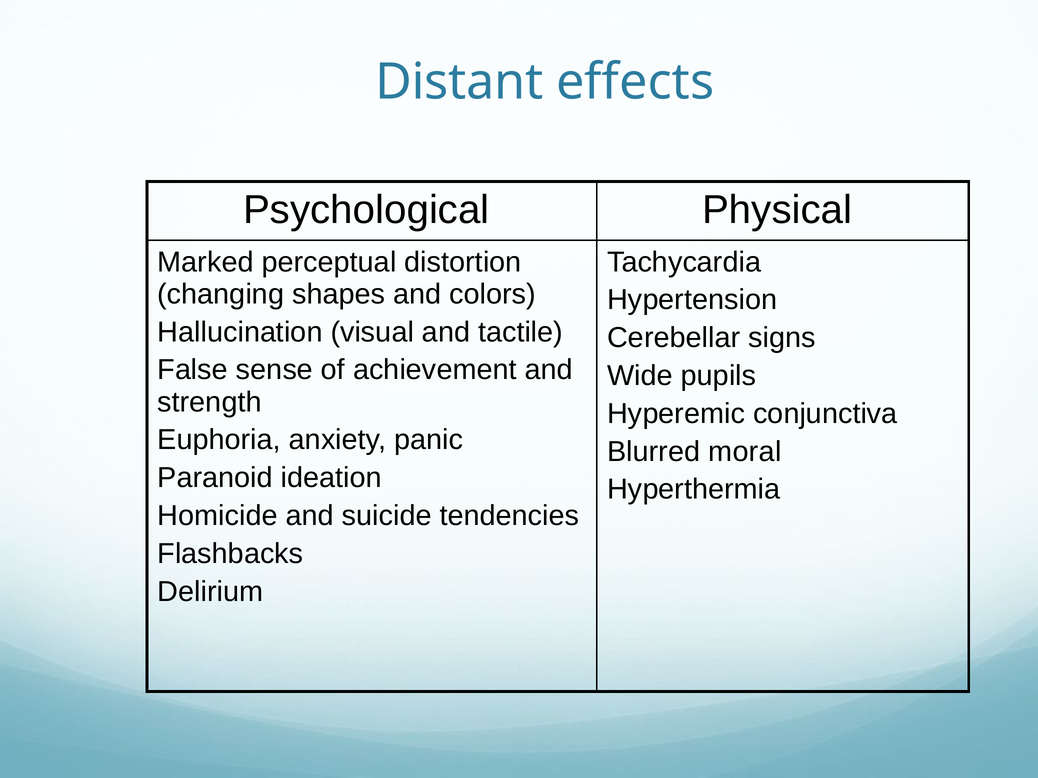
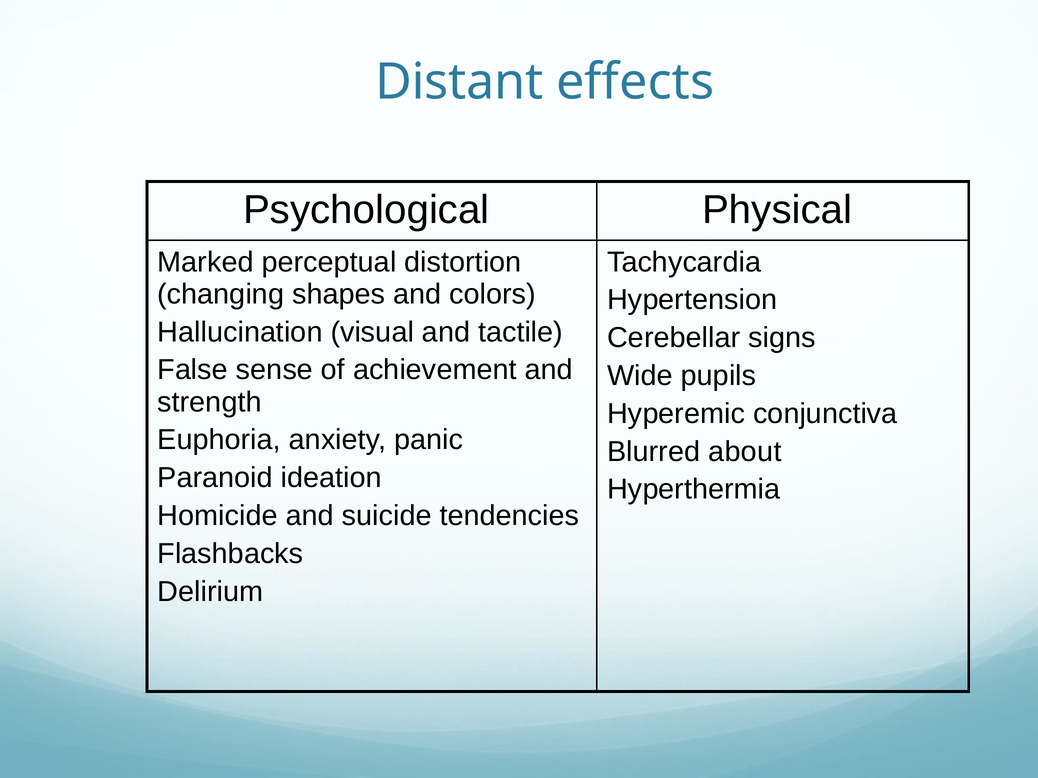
moral: moral -> about
